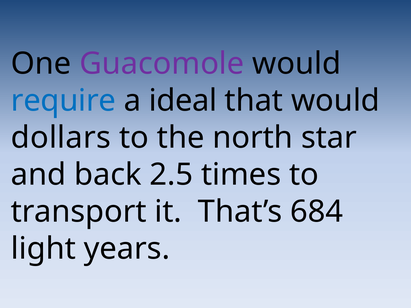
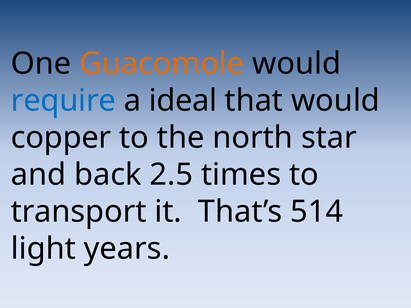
Guacomole colour: purple -> orange
dollars: dollars -> copper
684: 684 -> 514
